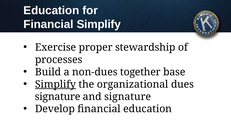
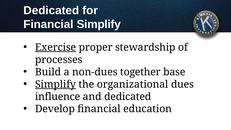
Education at (51, 10): Education -> Dedicated
Exercise underline: none -> present
signature at (58, 97): signature -> influence
and signature: signature -> dedicated
